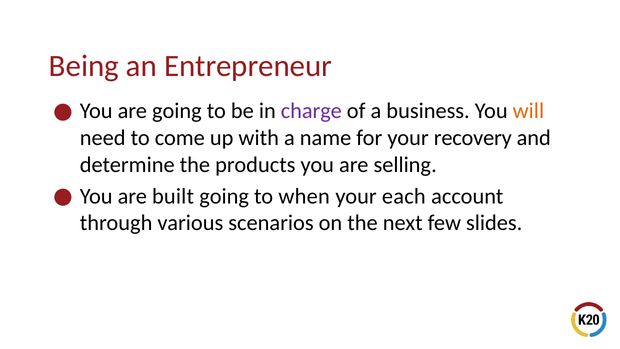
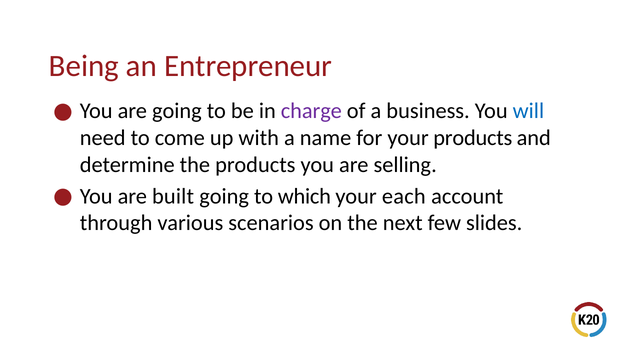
will colour: orange -> blue
your recovery: recovery -> products
when: when -> which
